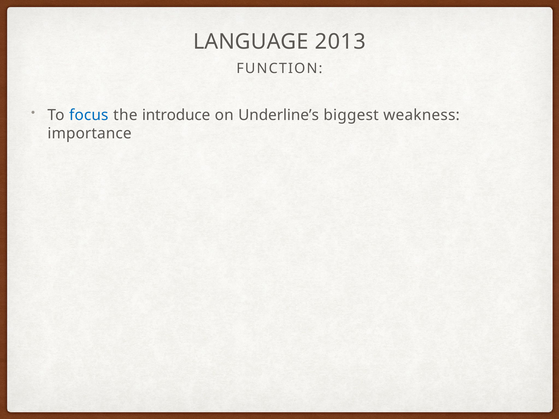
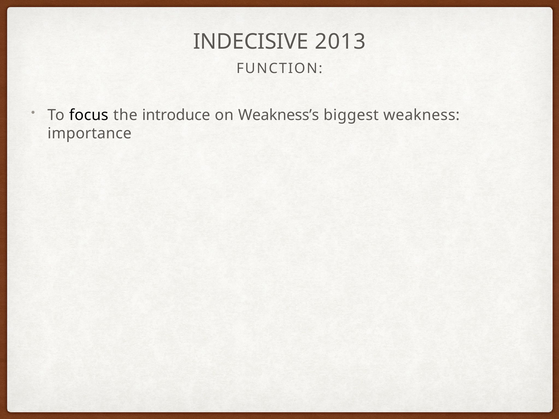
LANGUAGE: LANGUAGE -> INDECISIVE
focus colour: blue -> black
Underline’s: Underline’s -> Weakness’s
